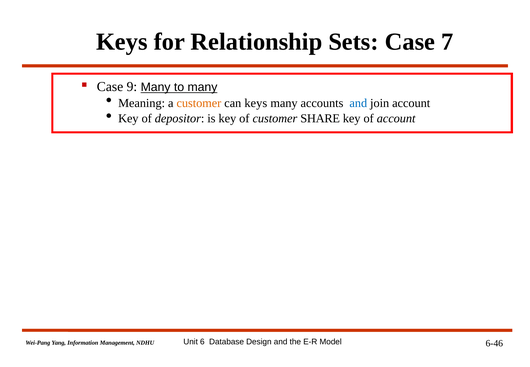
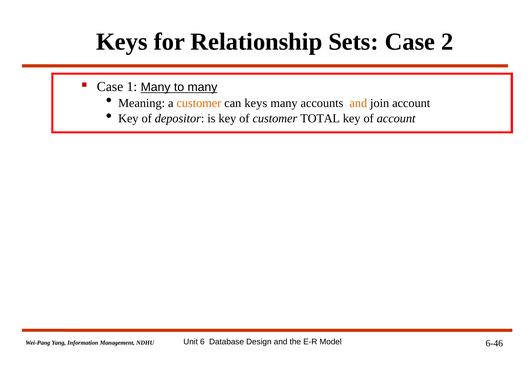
7: 7 -> 2
9: 9 -> 1
and at (358, 103) colour: blue -> orange
SHARE: SHARE -> TOTAL
